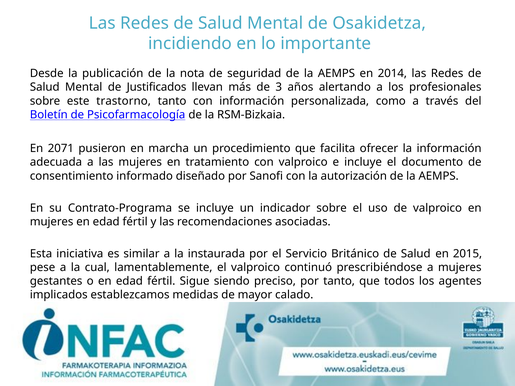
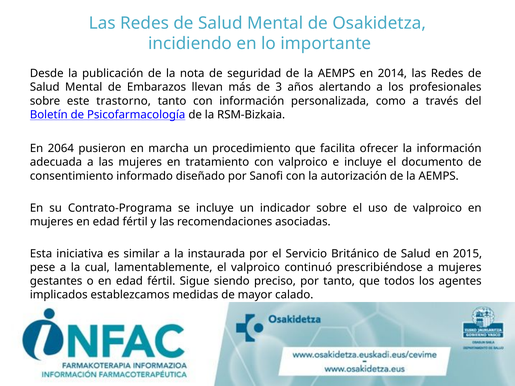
Justificados: Justificados -> Embarazos
2071: 2071 -> 2064
